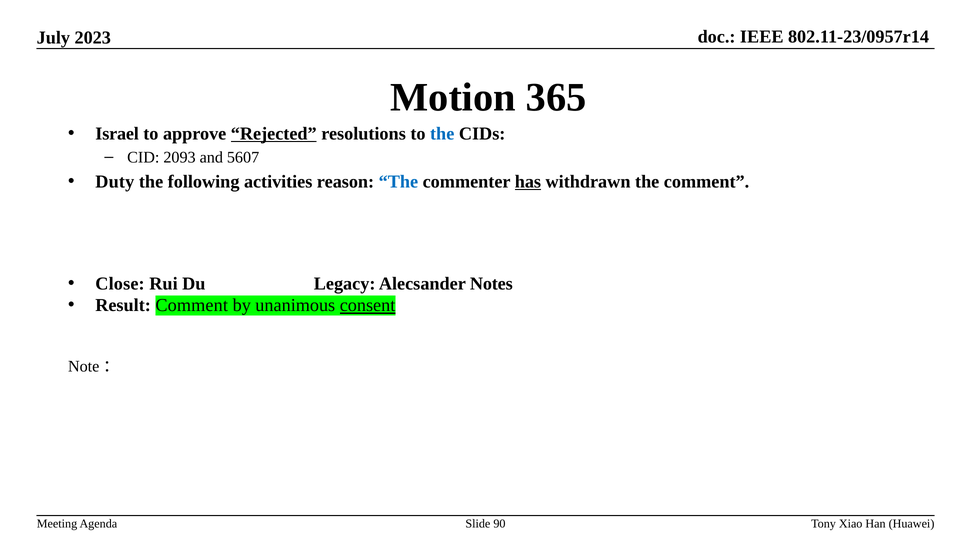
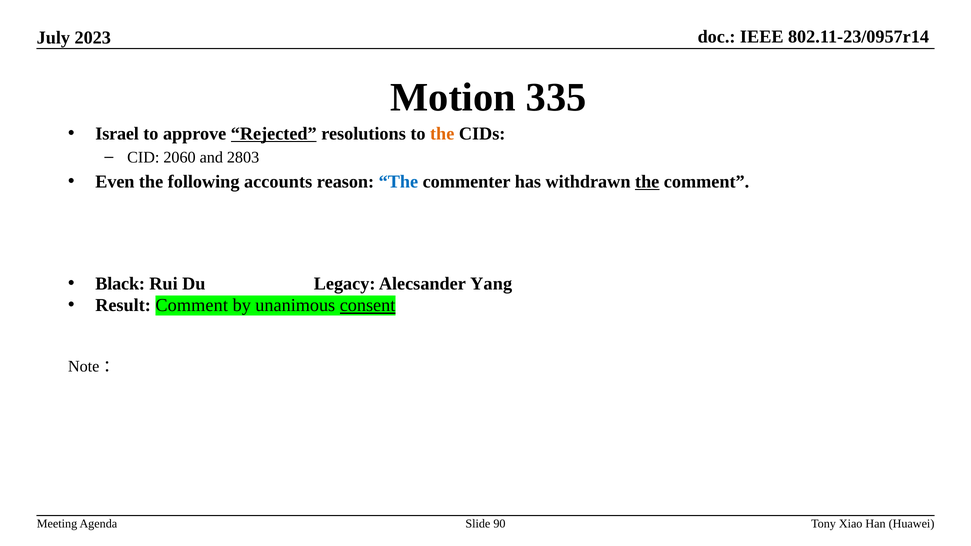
365: 365 -> 335
the at (442, 134) colour: blue -> orange
2093: 2093 -> 2060
5607: 5607 -> 2803
Duty: Duty -> Even
activities: activities -> accounts
has underline: present -> none
the at (647, 182) underline: none -> present
Close: Close -> Black
Notes: Notes -> Yang
